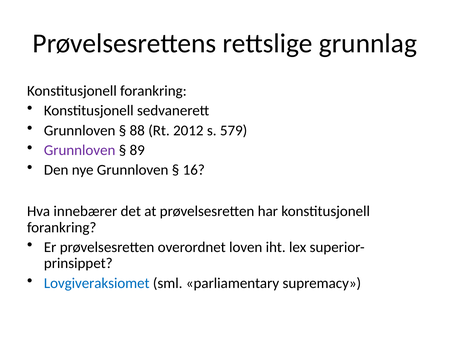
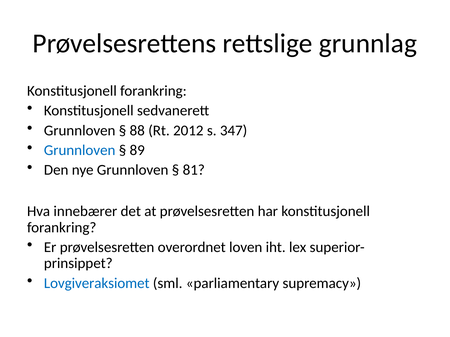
579: 579 -> 347
Grunnloven at (80, 150) colour: purple -> blue
16: 16 -> 81
